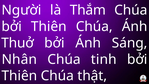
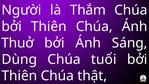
Nhân: Nhân -> Dùng
tinh: tinh -> tuổi
